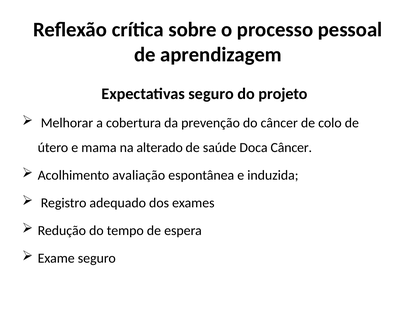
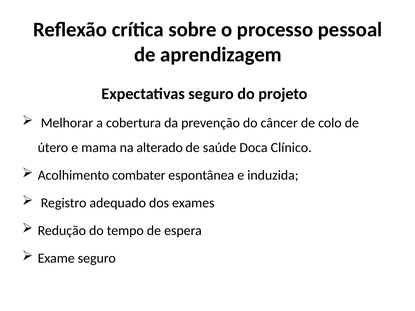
Doca Câncer: Câncer -> Clínico
avaliação: avaliação -> combater
